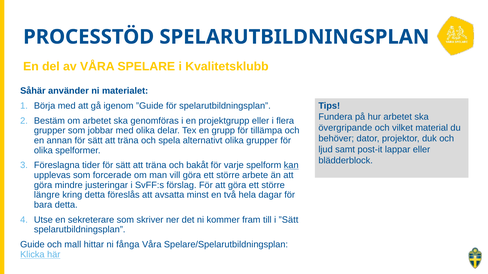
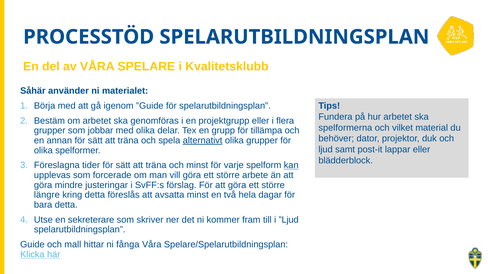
övergripande: övergripande -> spelformerna
alternativt underline: none -> present
och bakåt: bakåt -> minst
”Sätt: ”Sätt -> ”Ljud
